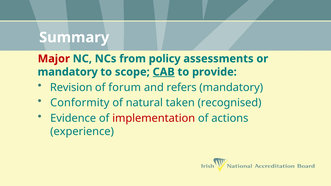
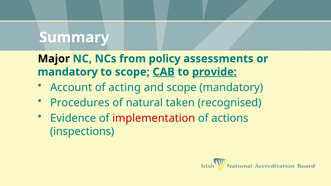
Major colour: red -> black
provide underline: none -> present
Revision: Revision -> Account
forum: forum -> acting
and refers: refers -> scope
Conformity: Conformity -> Procedures
experience: experience -> inspections
